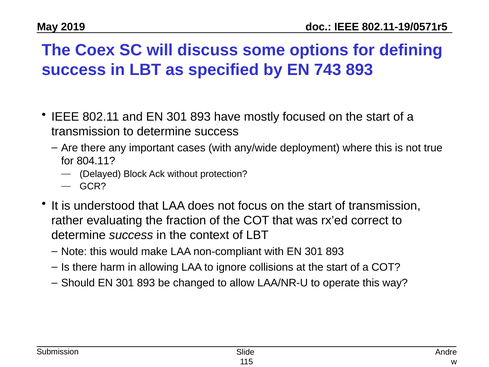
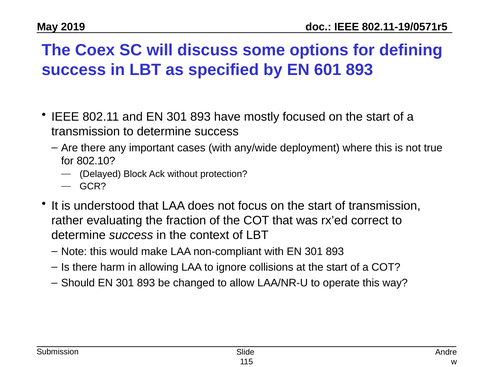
743: 743 -> 601
804.11: 804.11 -> 802.10
